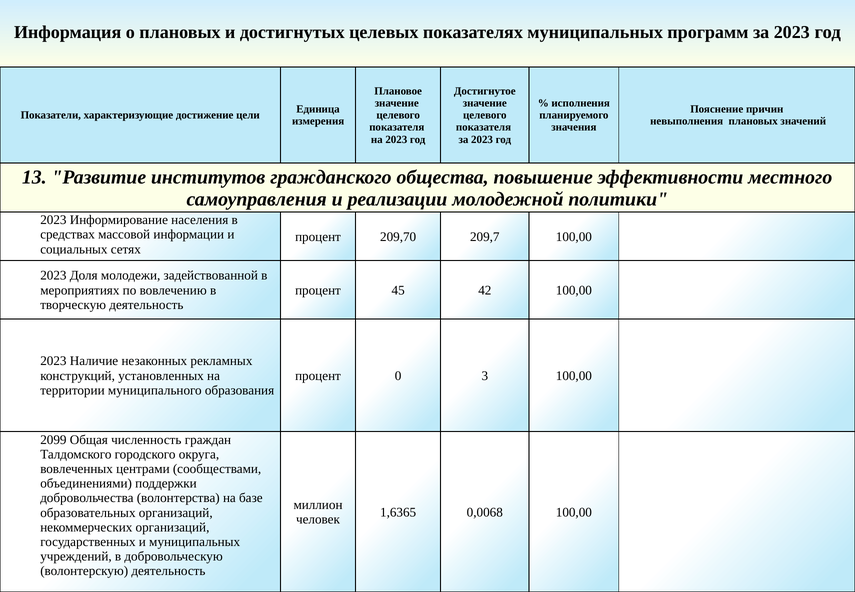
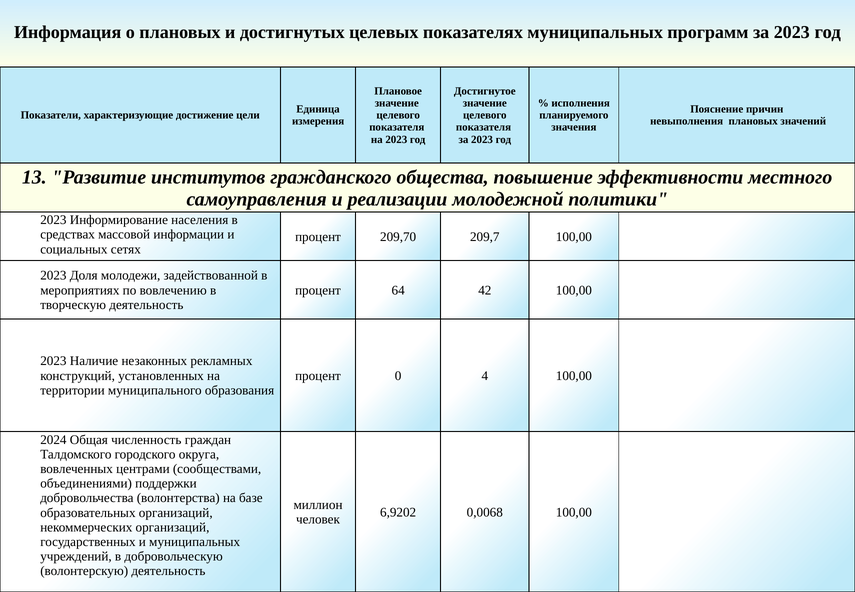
45: 45 -> 64
3: 3 -> 4
2099: 2099 -> 2024
1,6365: 1,6365 -> 6,9202
